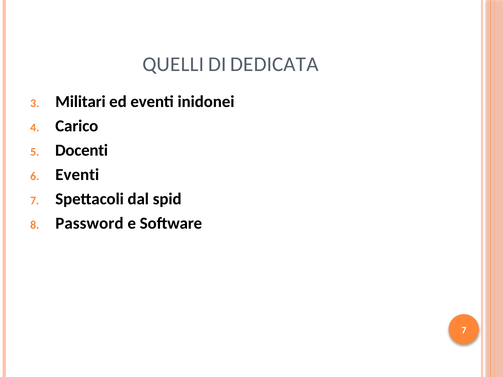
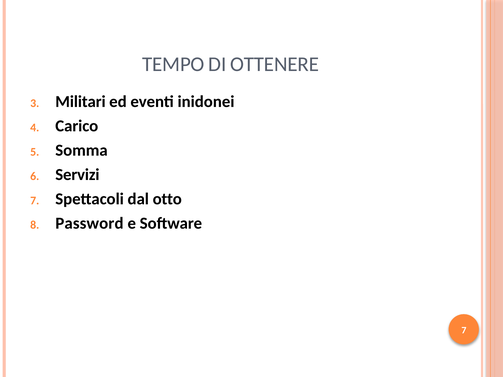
QUELLI: QUELLI -> TEMPO
DEDICATA: DEDICATA -> OTTENERE
Docenti: Docenti -> Somma
Eventi at (77, 175): Eventi -> Servizi
spid: spid -> otto
